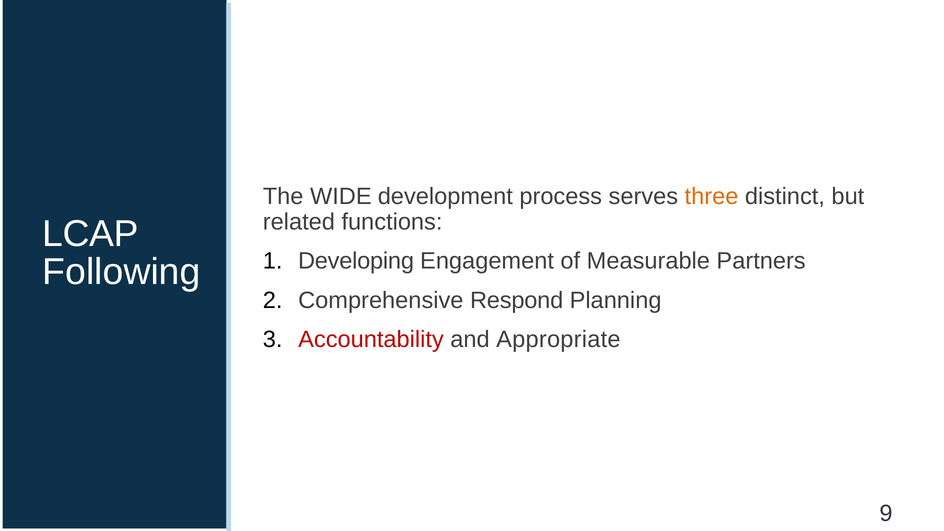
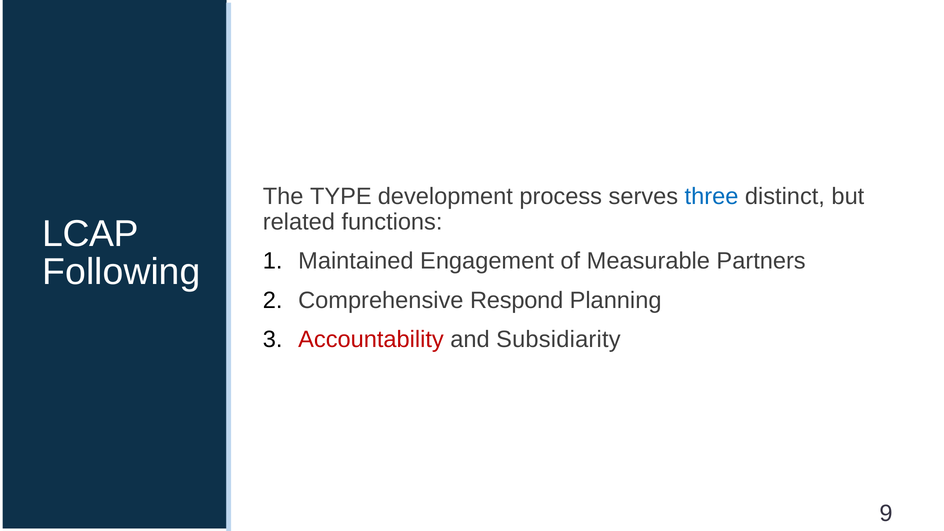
WIDE: WIDE -> TYPE
three colour: orange -> blue
Developing: Developing -> Maintained
Appropriate: Appropriate -> Subsidiarity
